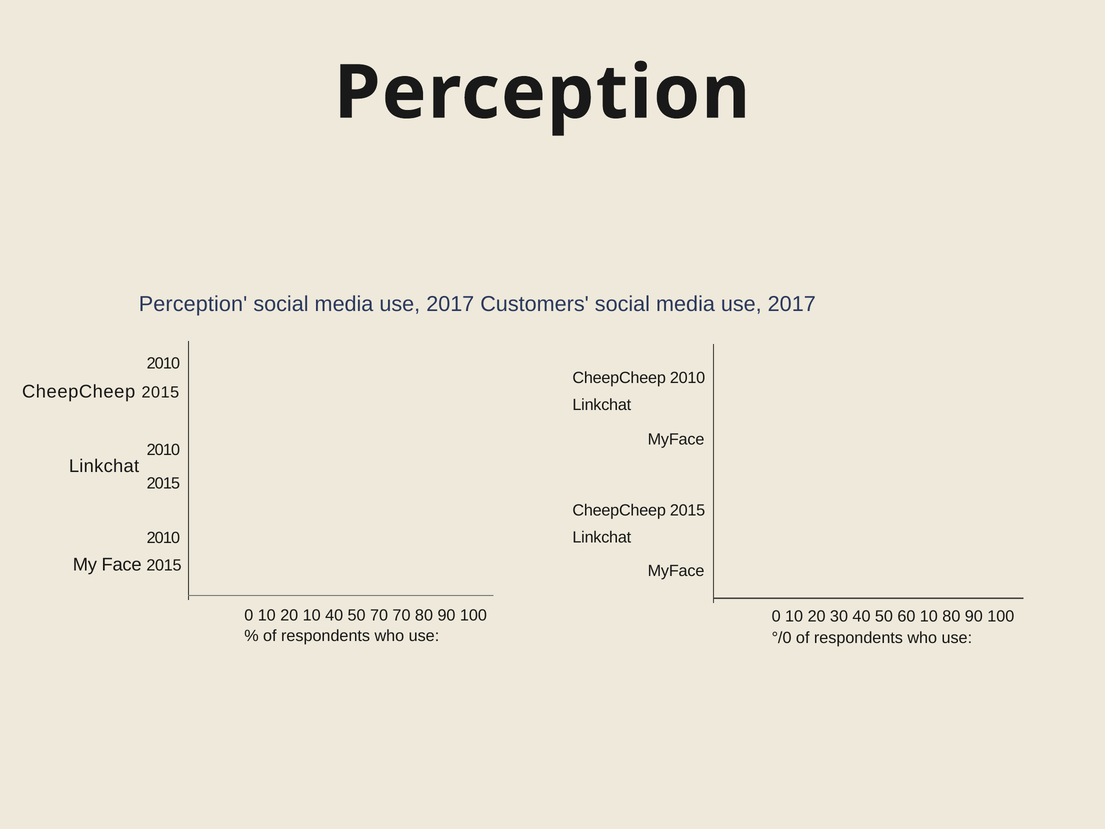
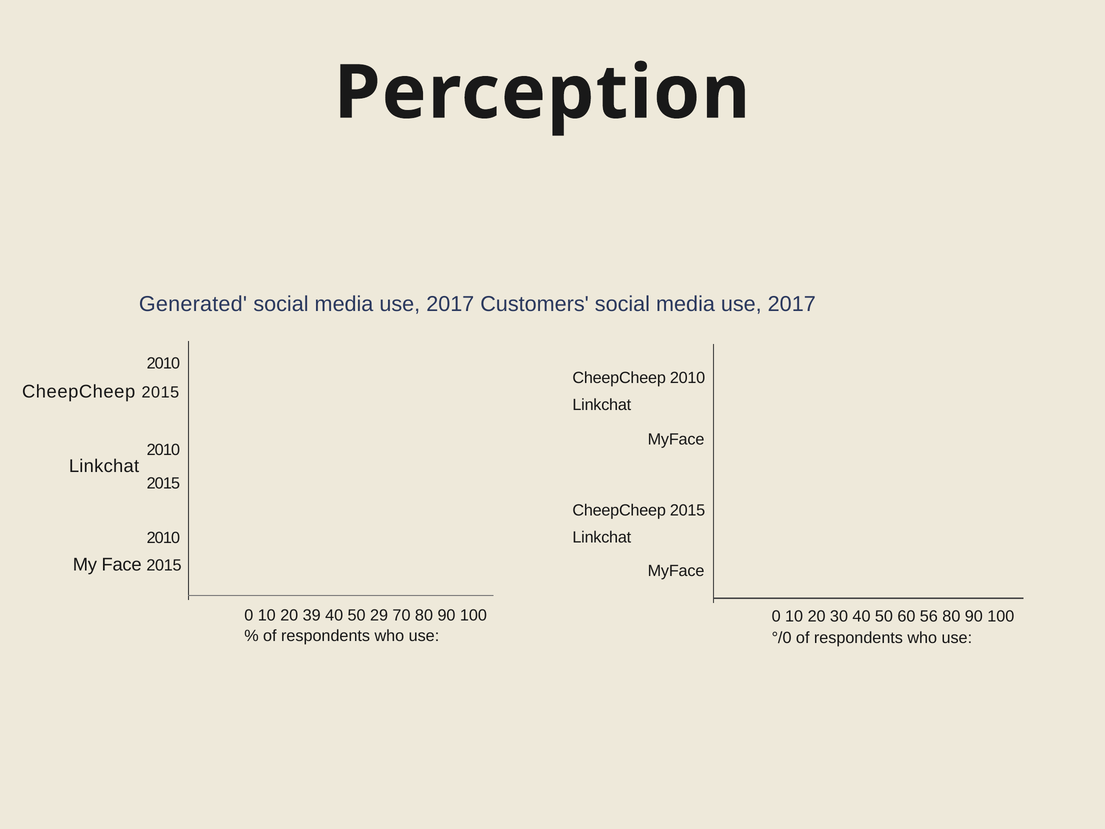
Perception at (193, 304): Perception -> Generated
20 10: 10 -> 39
50 70: 70 -> 29
60 10: 10 -> 56
